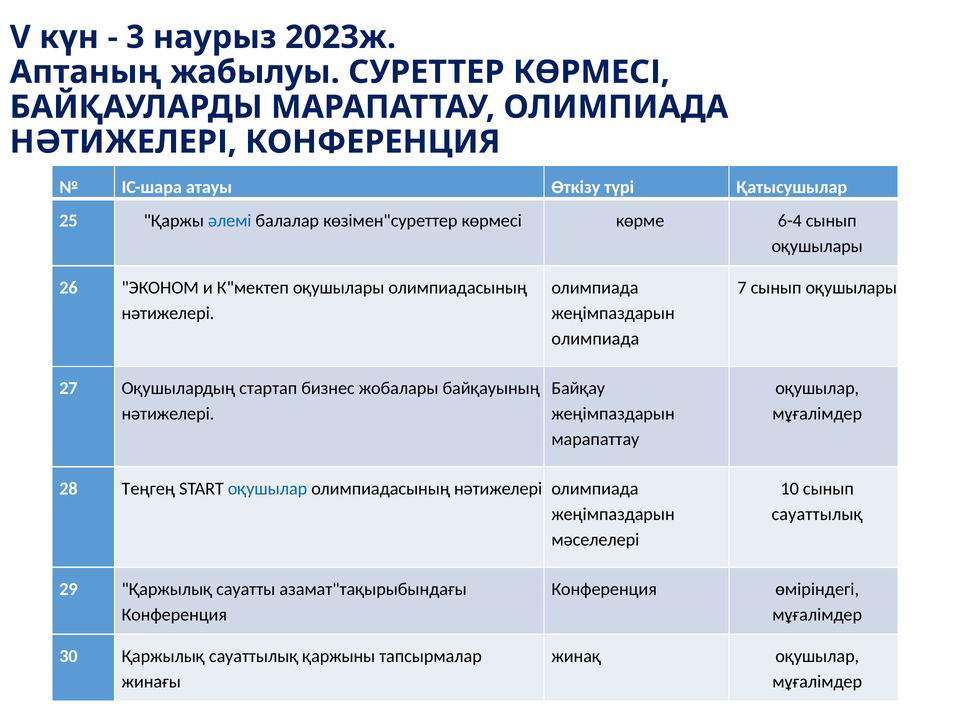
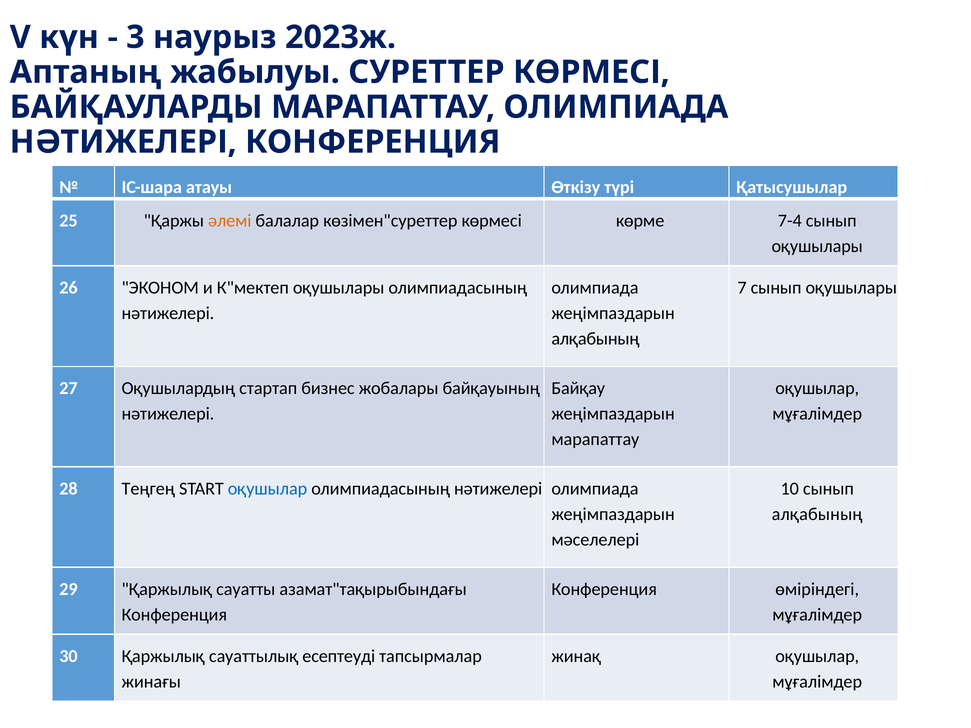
әлемі colour: blue -> orange
6-4: 6-4 -> 7-4
олимпиада at (595, 339): олимпиада -> алқабының
сауаттылық at (817, 514): сауаттылық -> алқабының
қаржыны: қаржыны -> есептеуді
